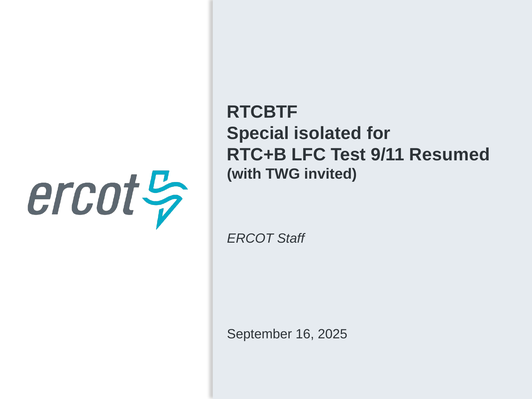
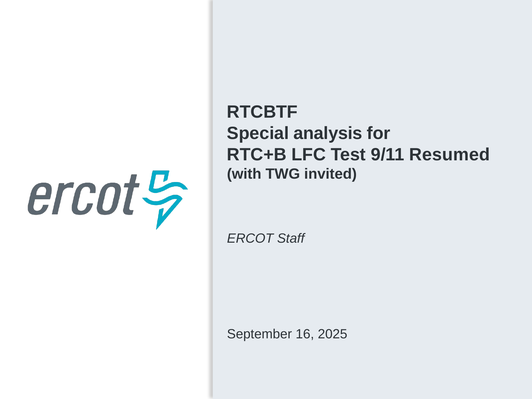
isolated: isolated -> analysis
